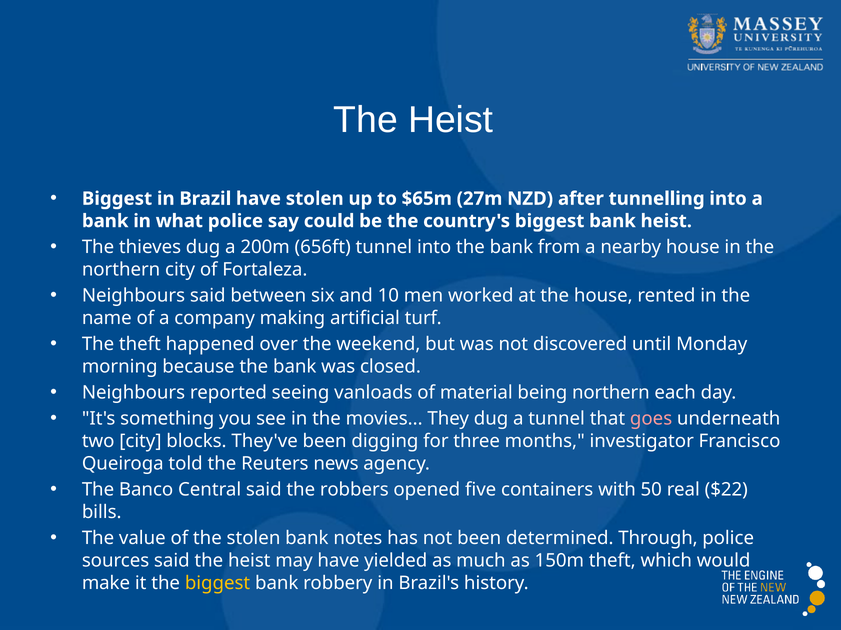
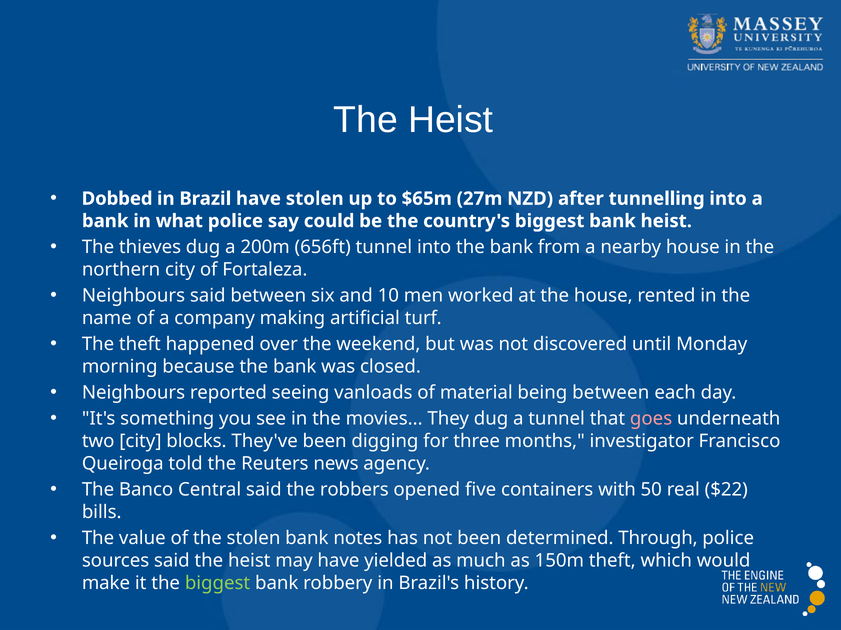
Biggest at (117, 199): Biggest -> Dobbed
being northern: northern -> between
biggest at (218, 584) colour: yellow -> light green
